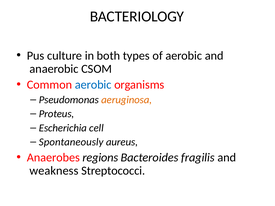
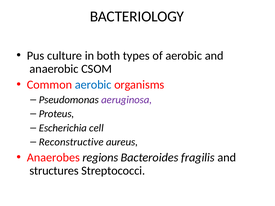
aeruginosa colour: orange -> purple
Spontaneously: Spontaneously -> Reconstructive
weakness: weakness -> structures
